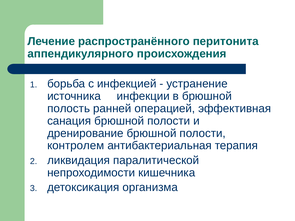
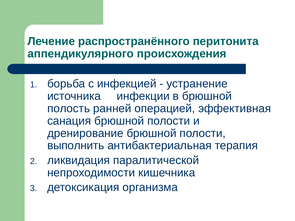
контролем: контролем -> выполнить
